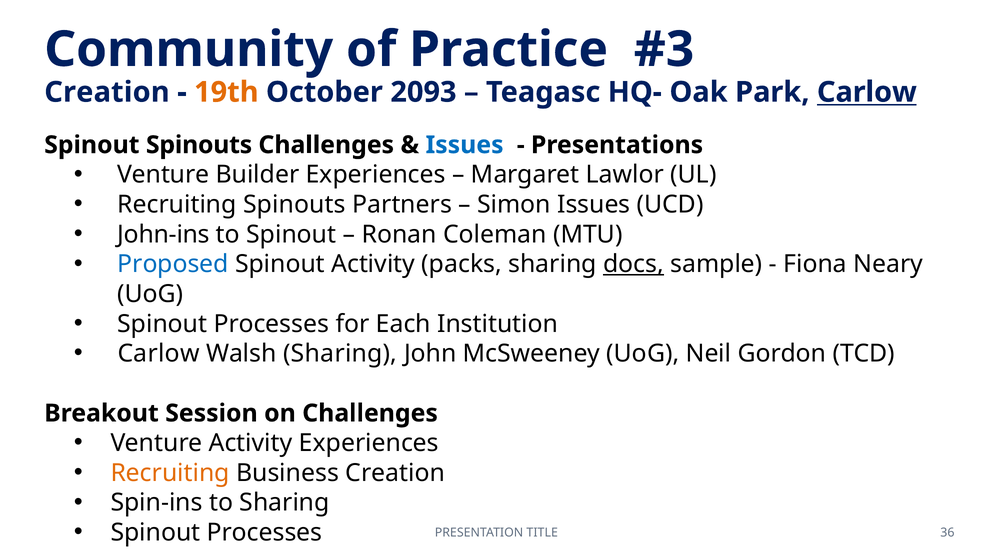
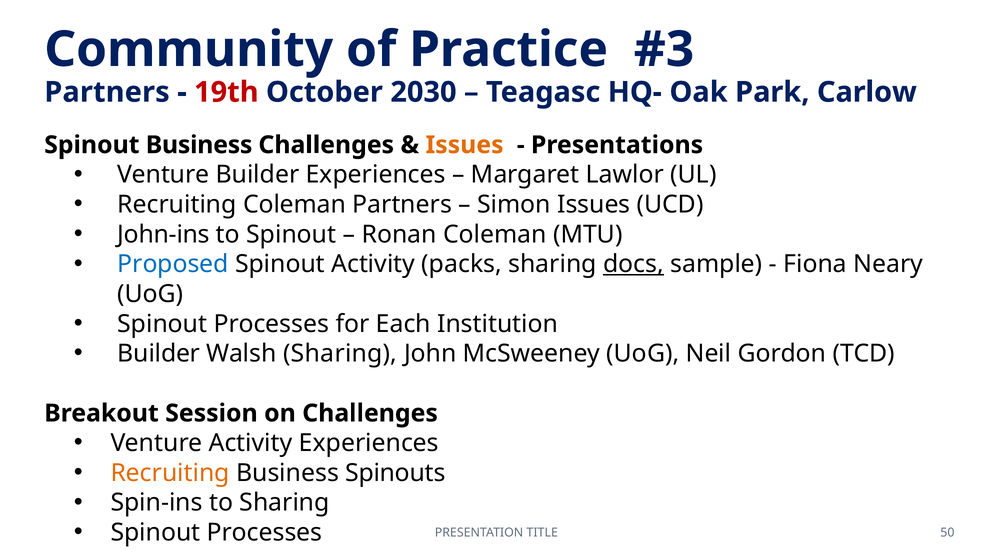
Creation at (107, 92): Creation -> Partners
19th colour: orange -> red
2093: 2093 -> 2030
Carlow at (867, 92) underline: present -> none
Spinout Spinouts: Spinouts -> Business
Issues at (465, 145) colour: blue -> orange
Recruiting Spinouts: Spinouts -> Coleman
Carlow at (159, 353): Carlow -> Builder
Business Creation: Creation -> Spinouts
36: 36 -> 50
